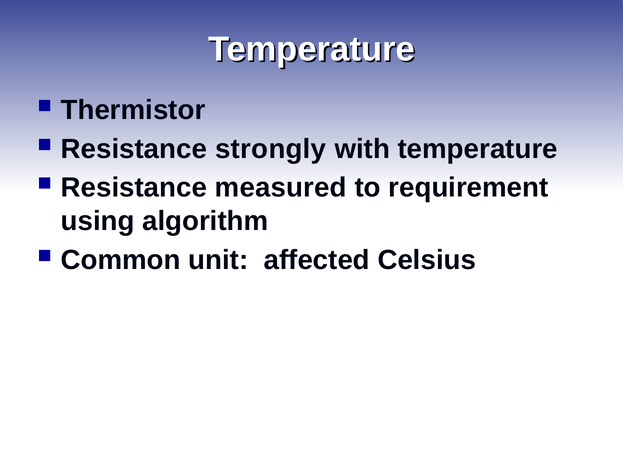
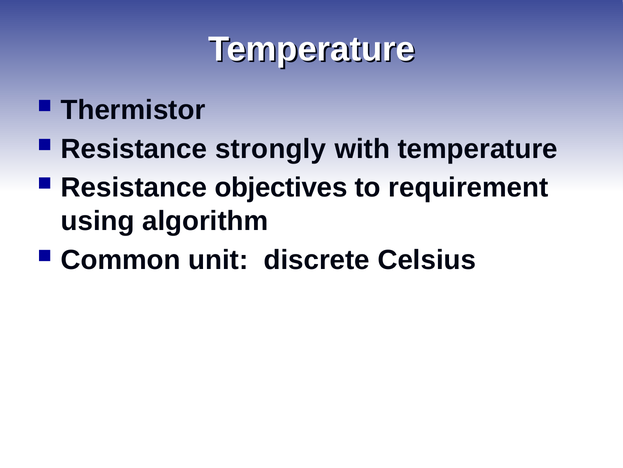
measured: measured -> objectives
affected: affected -> discrete
